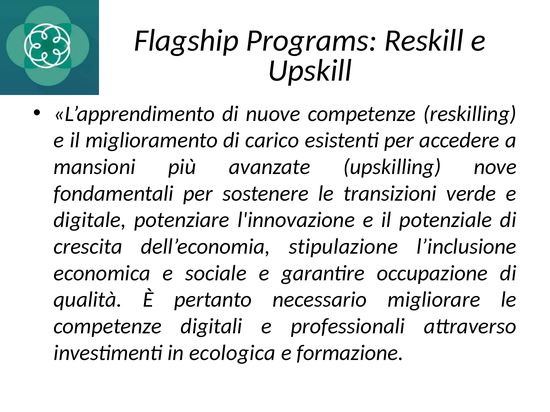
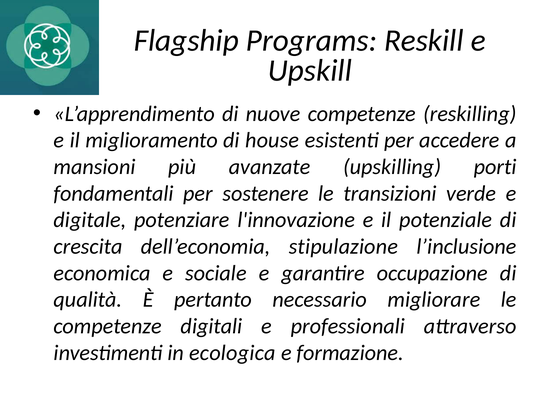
carico: carico -> house
nove: nove -> porti
